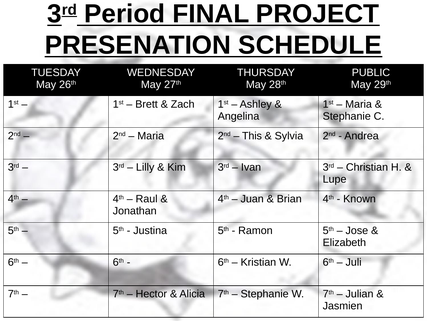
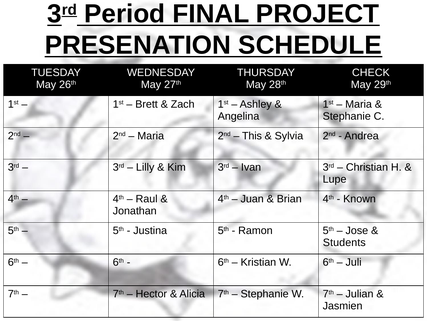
PUBLIC: PUBLIC -> CHECK
Elizabeth: Elizabeth -> Students
